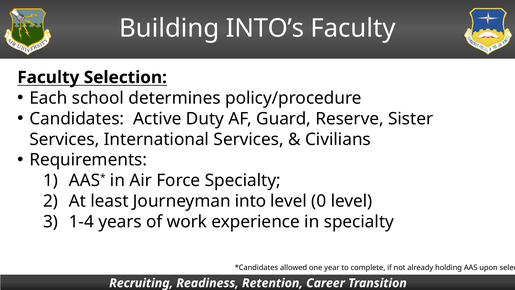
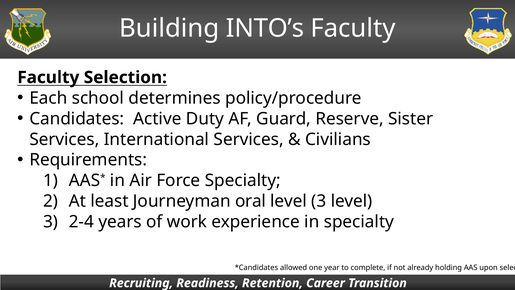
into: into -> oral
0 at (319, 201): 0 -> 3
1-4: 1-4 -> 2-4
